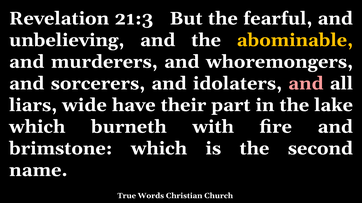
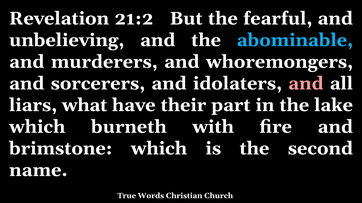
21:3: 21:3 -> 21:2
abominable colour: yellow -> light blue
wide: wide -> what
